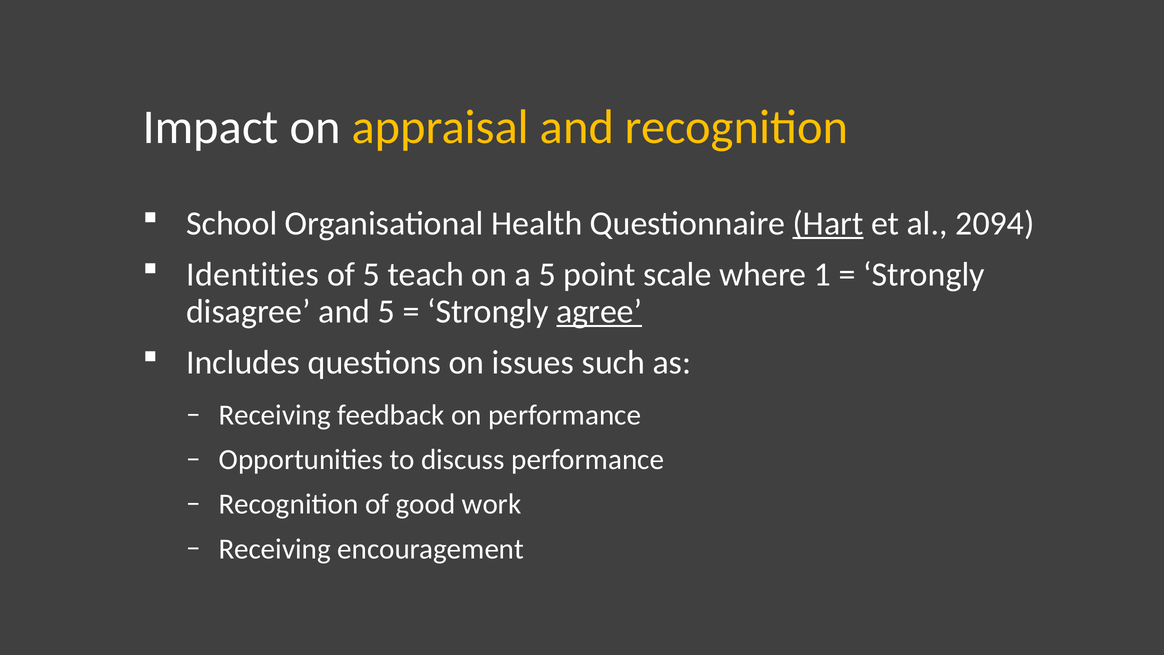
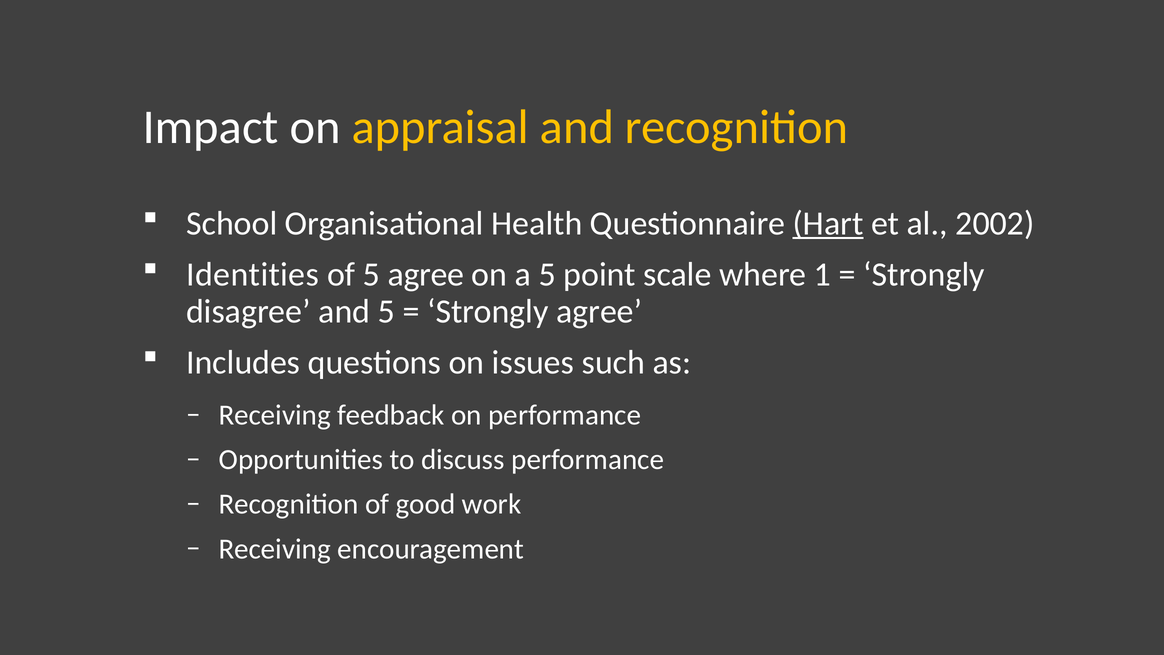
2094: 2094 -> 2002
5 teach: teach -> agree
agree at (599, 311) underline: present -> none
